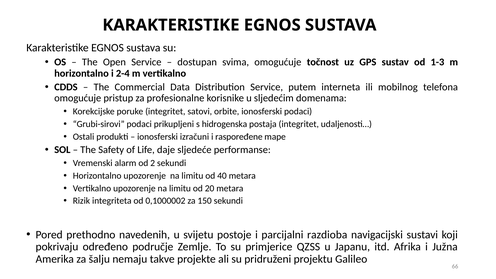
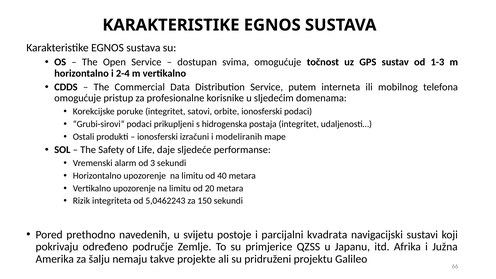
raspoređene: raspoređene -> modeliranih
2: 2 -> 3
0,1000002: 0,1000002 -> 5,0462243
razdioba: razdioba -> kvadrata
